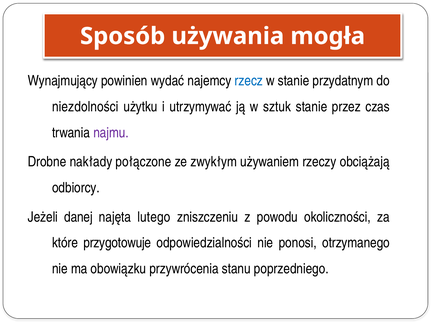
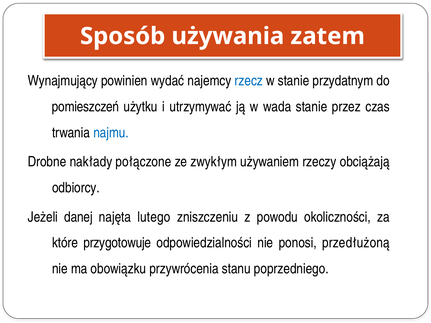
mogła: mogła -> zatem
niezdolności: niezdolności -> pomieszczeń
sztuk: sztuk -> wada
najmu colour: purple -> blue
otrzymanego: otrzymanego -> przedłużoną
